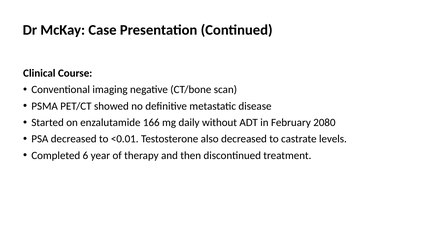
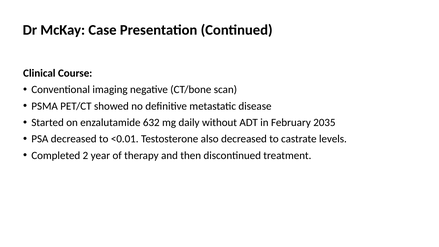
166: 166 -> 632
2080: 2080 -> 2035
6: 6 -> 2
